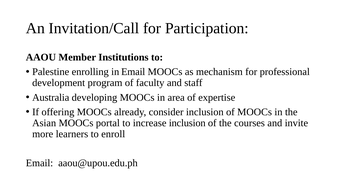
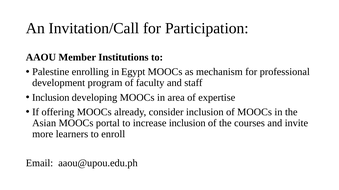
in Email: Email -> Egypt
Australia at (51, 98): Australia -> Inclusion
